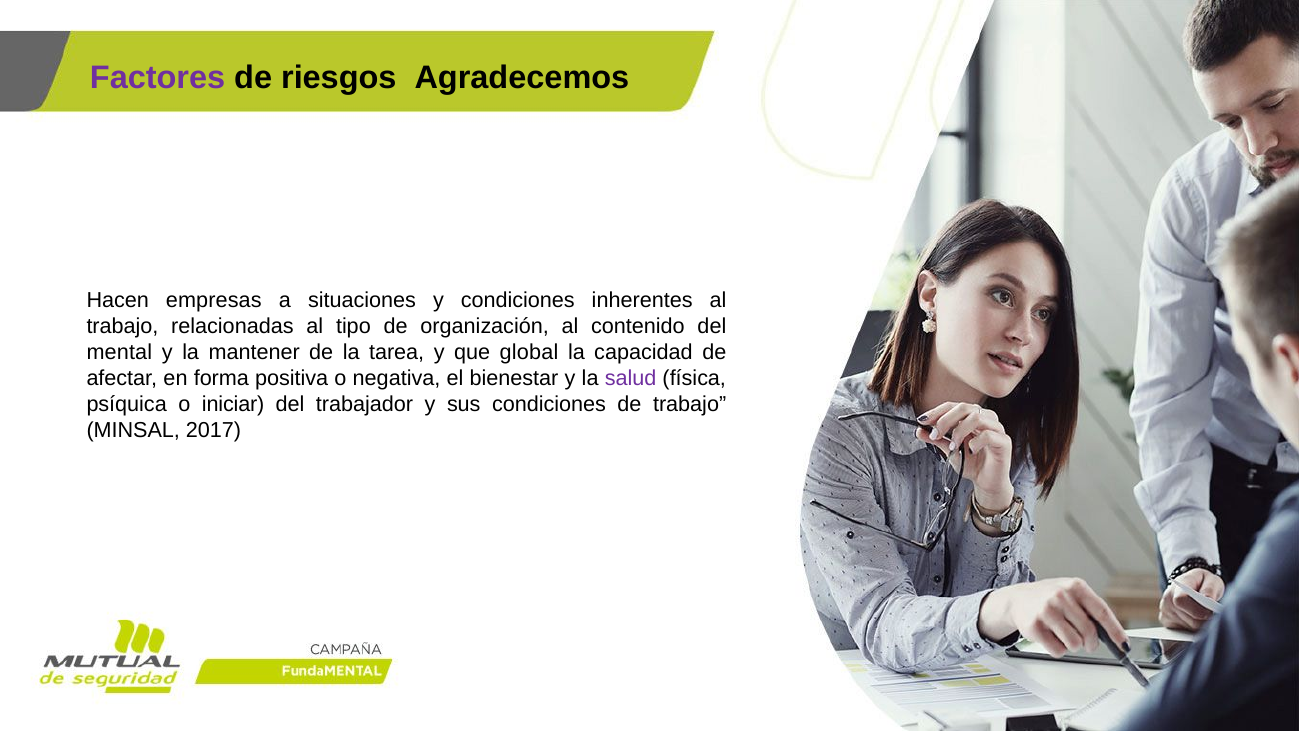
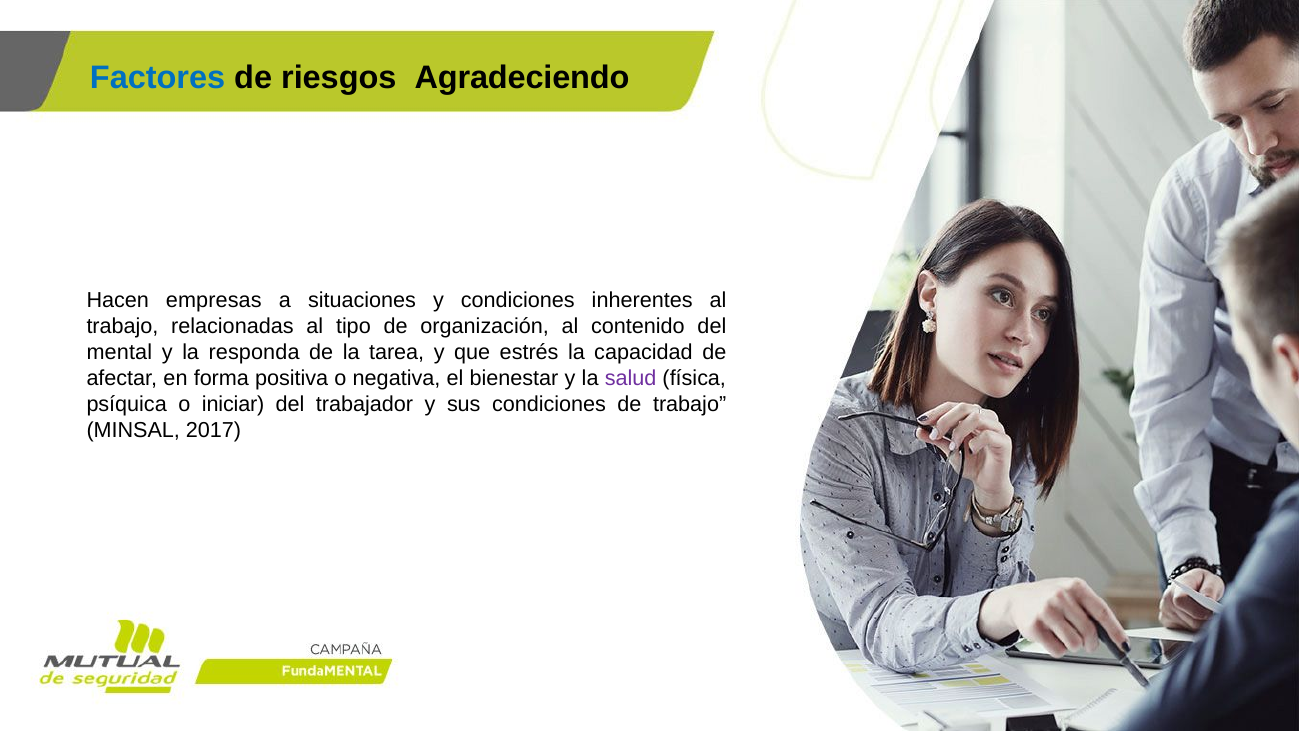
Factores colour: purple -> blue
Agradecemos: Agradecemos -> Agradeciendo
mantener: mantener -> responda
global: global -> estrés
